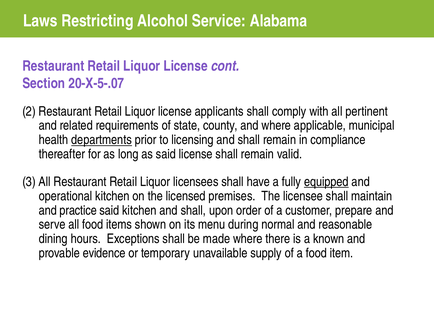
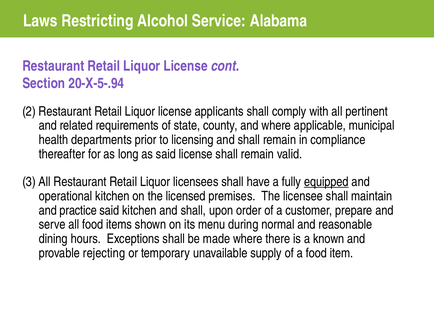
20-X-5-.07: 20-X-5-.07 -> 20-X-5-.94
departments underline: present -> none
evidence: evidence -> rejecting
